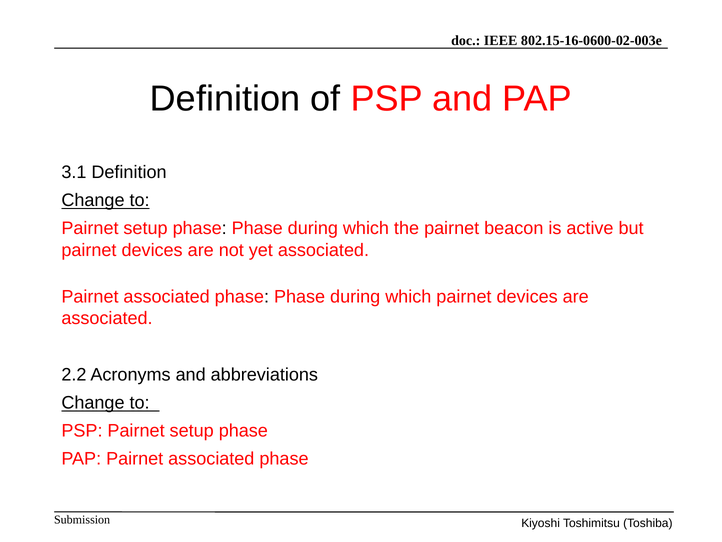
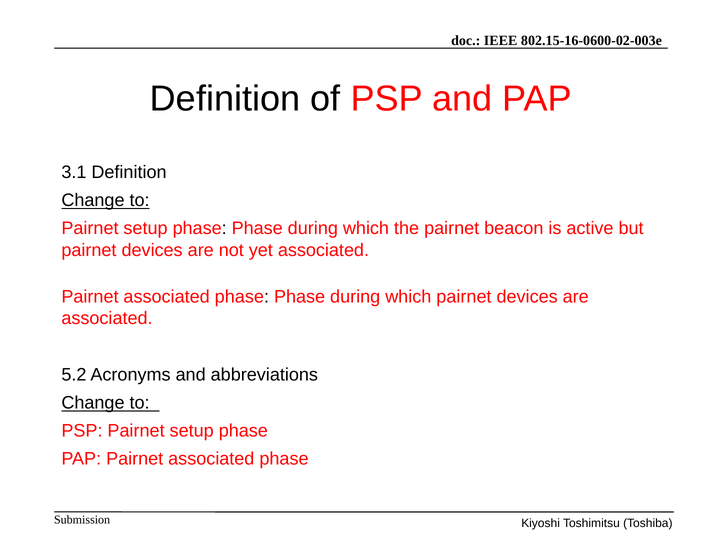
2.2: 2.2 -> 5.2
